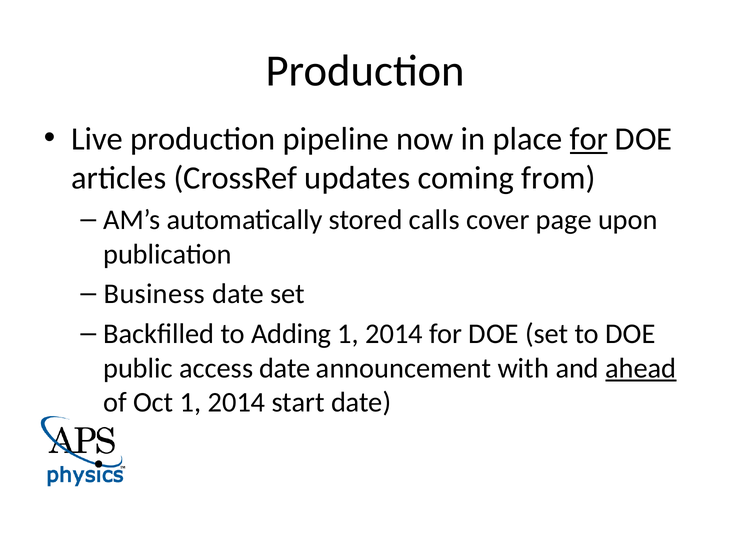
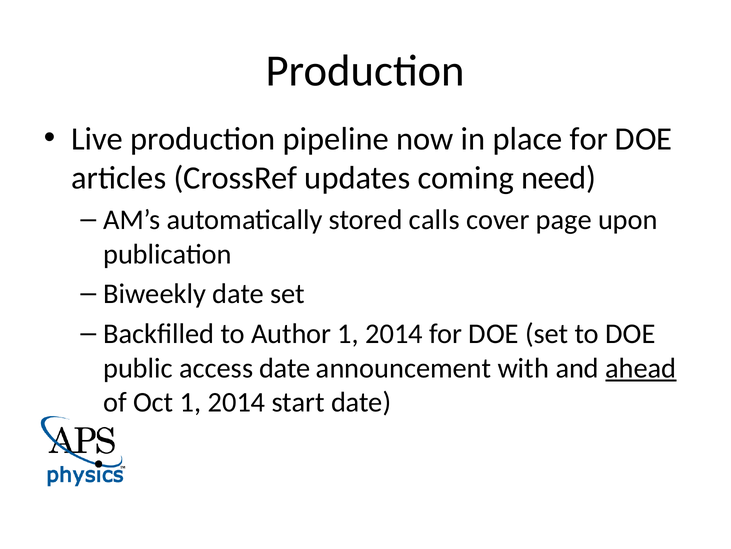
for at (589, 139) underline: present -> none
from: from -> need
Business: Business -> Biweekly
Adding: Adding -> Author
